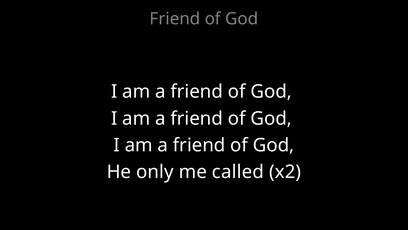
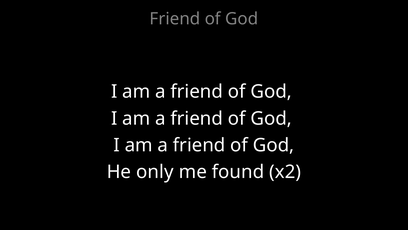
called: called -> found
